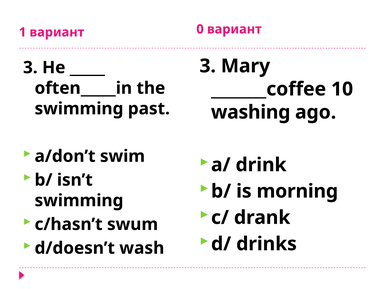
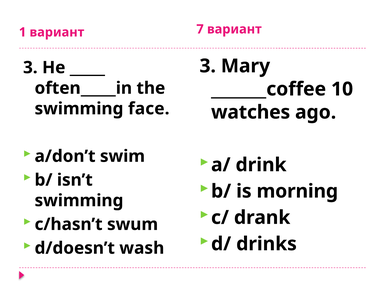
0: 0 -> 7
past: past -> face
washing: washing -> watches
